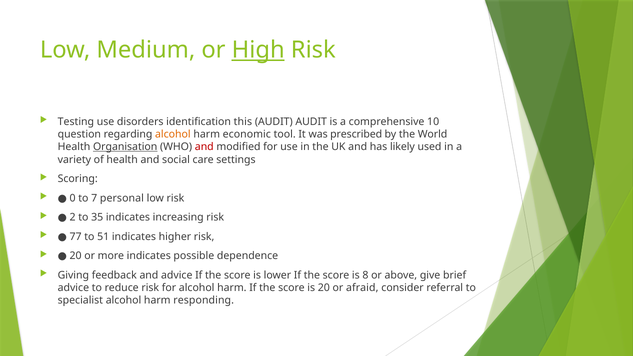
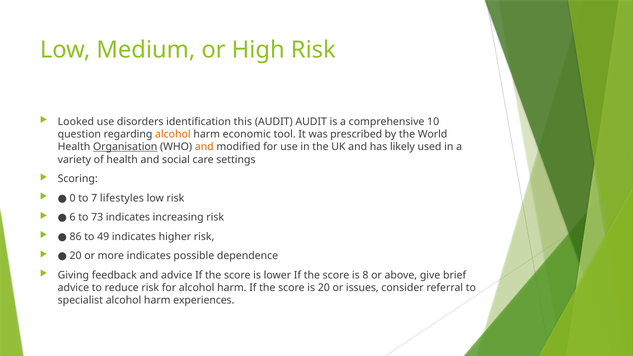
High underline: present -> none
Testing: Testing -> Looked
and at (204, 147) colour: red -> orange
personal: personal -> lifestyles
2: 2 -> 6
35: 35 -> 73
77: 77 -> 86
51: 51 -> 49
afraid: afraid -> issues
responding: responding -> experiences
